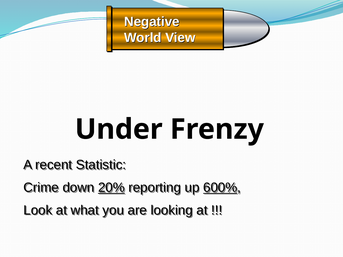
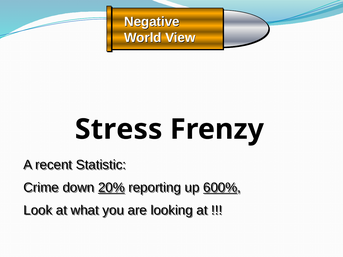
Under: Under -> Stress
